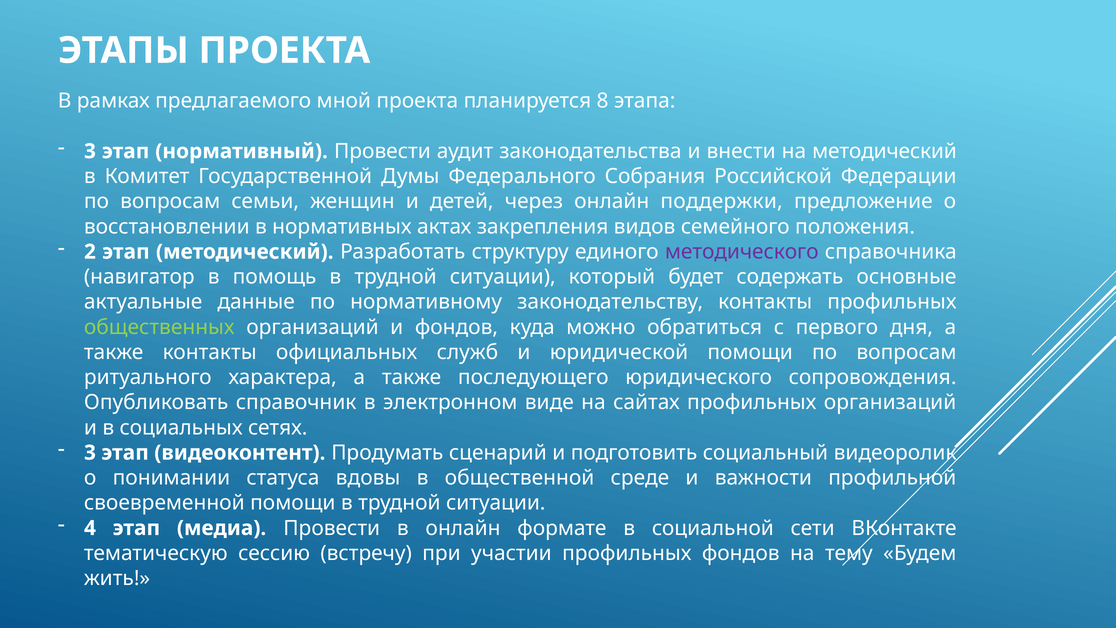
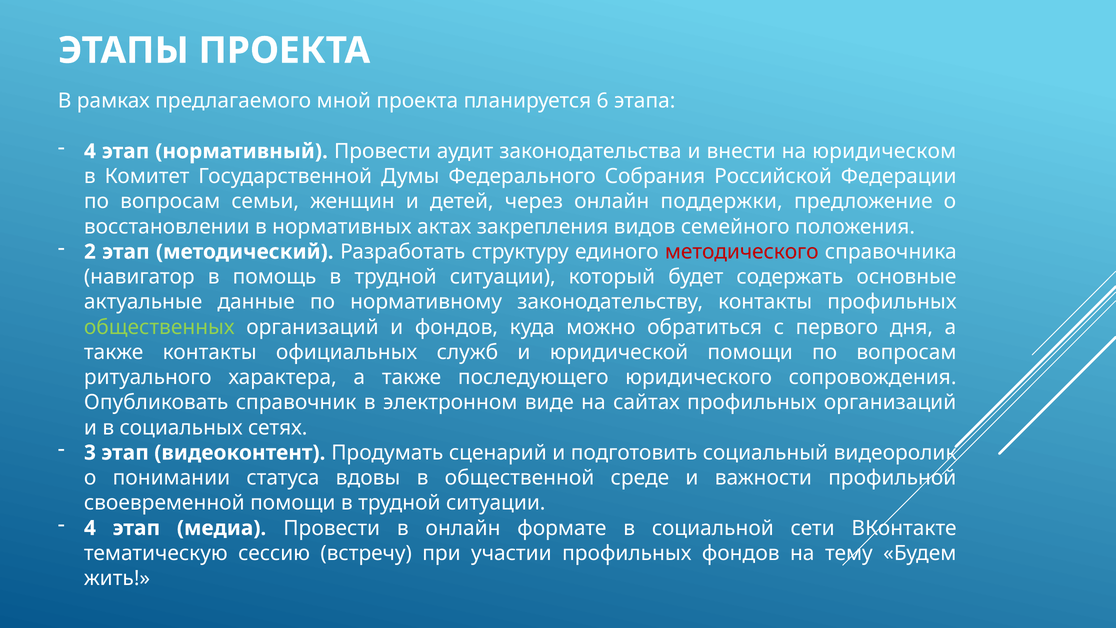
8: 8 -> 6
3 at (90, 151): 3 -> 4
на методический: методический -> юридическом
методического colour: purple -> red
